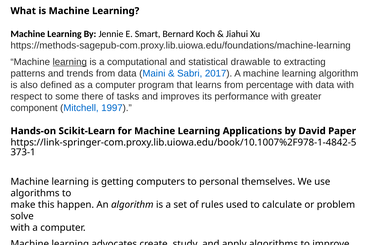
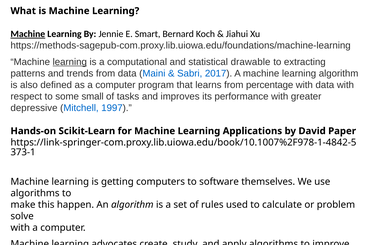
Machine at (28, 34) underline: none -> present
there: there -> small
component: component -> depressive
personal: personal -> software
